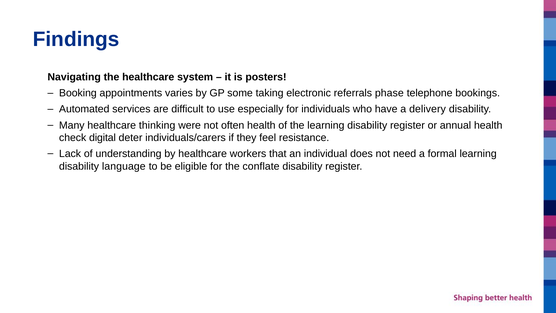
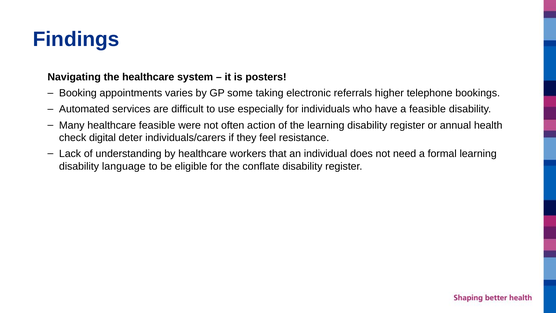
phase: phase -> higher
a delivery: delivery -> feasible
healthcare thinking: thinking -> feasible
often health: health -> action
